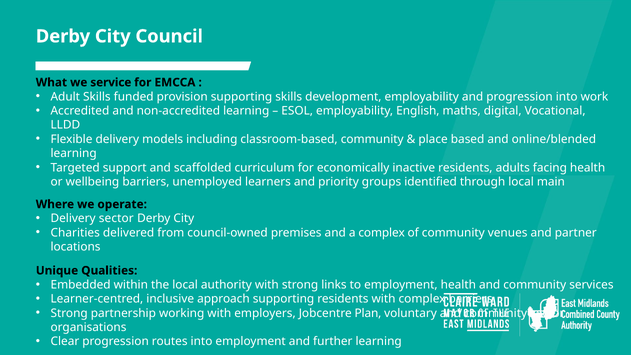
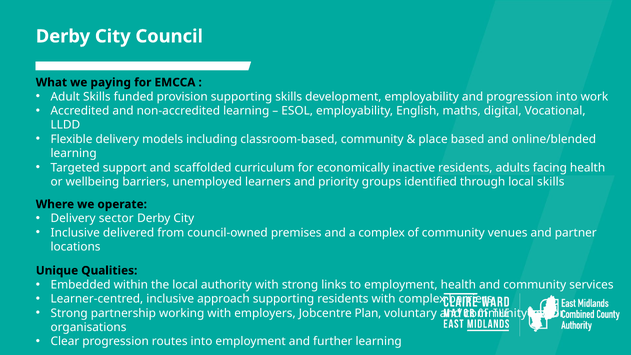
service: service -> paying
local main: main -> skills
Charities at (75, 233): Charities -> Inclusive
